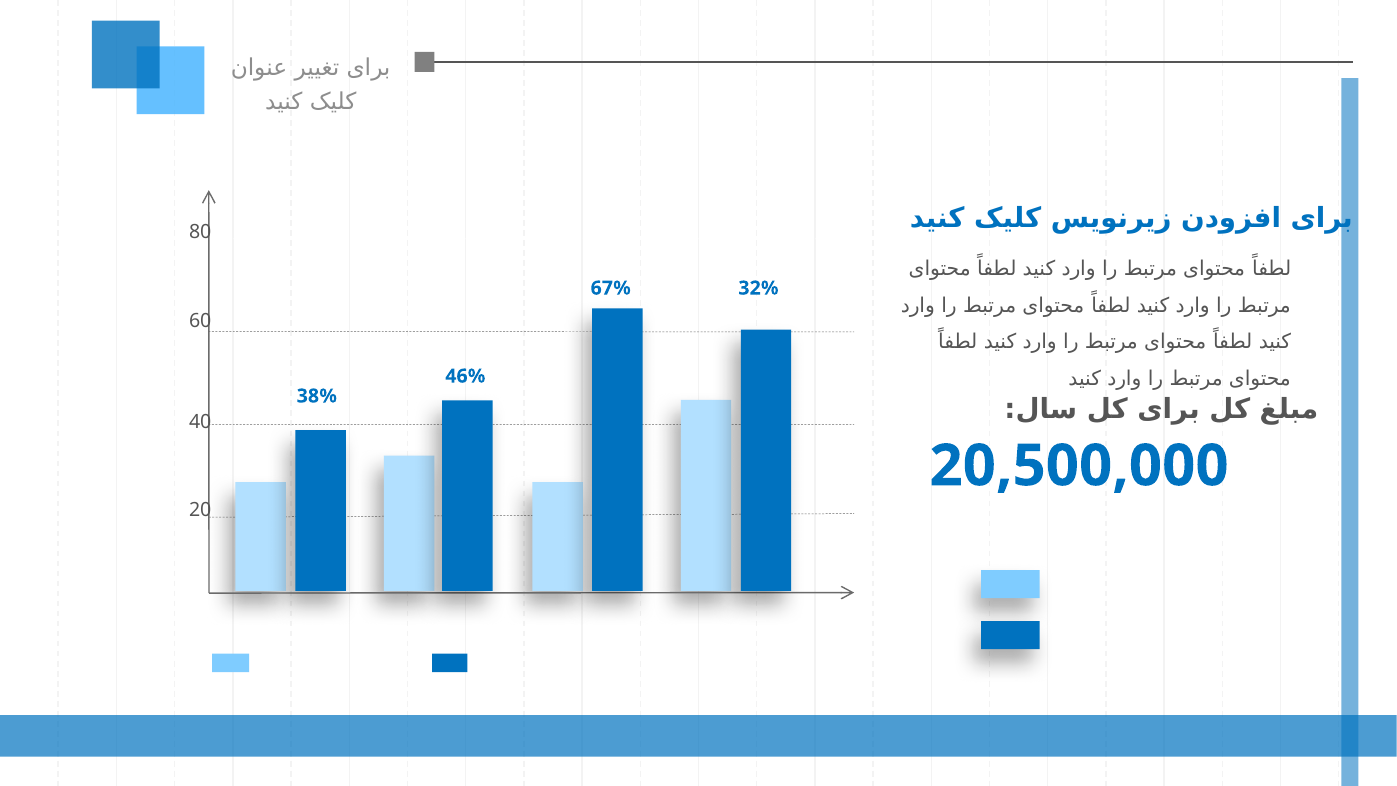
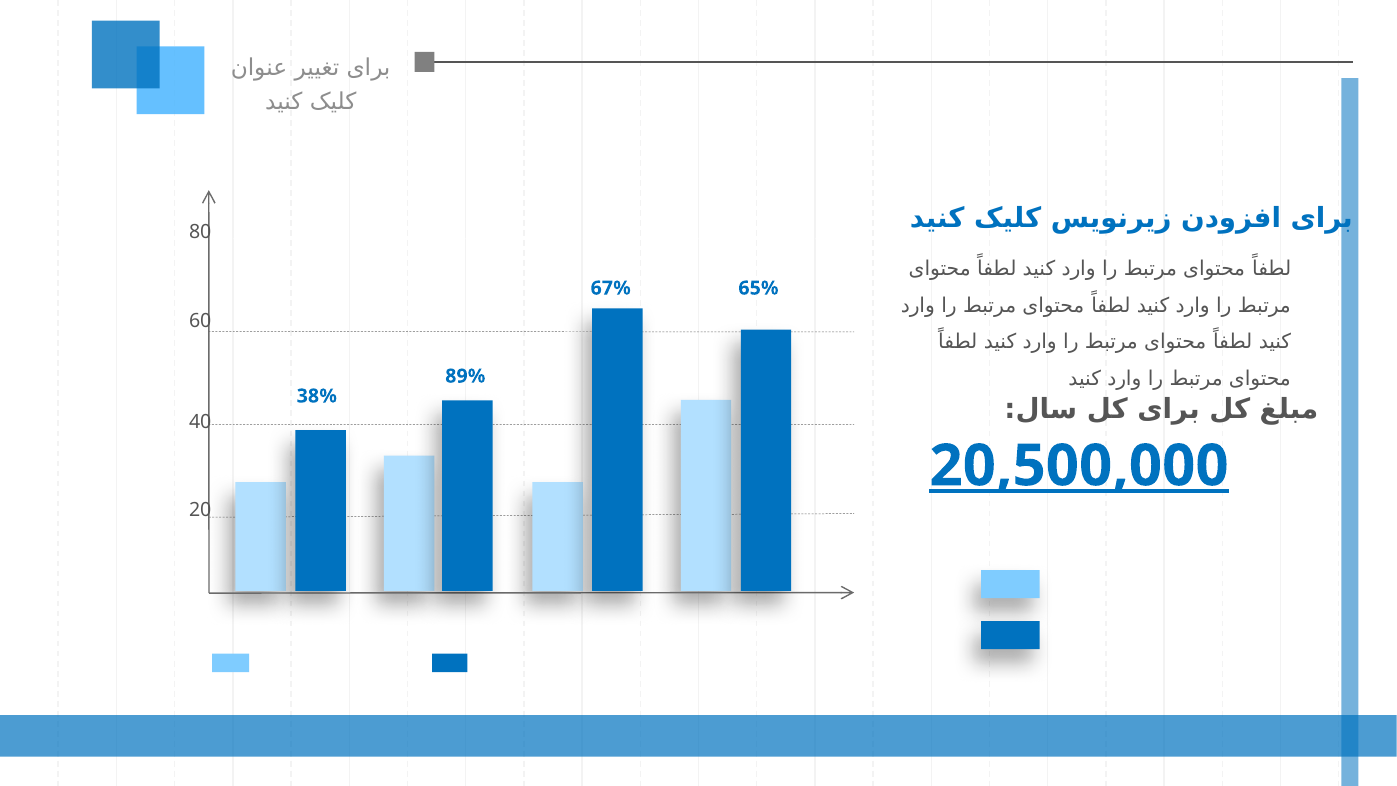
32%: 32% -> 65%
46%: 46% -> 89%
20,500,000 underline: none -> present
